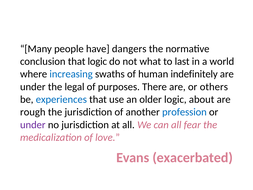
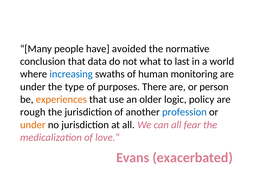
dangers: dangers -> avoided
that logic: logic -> data
indefinitely: indefinitely -> monitoring
legal: legal -> type
others: others -> person
experiences colour: blue -> orange
about: about -> policy
under at (33, 125) colour: purple -> orange
